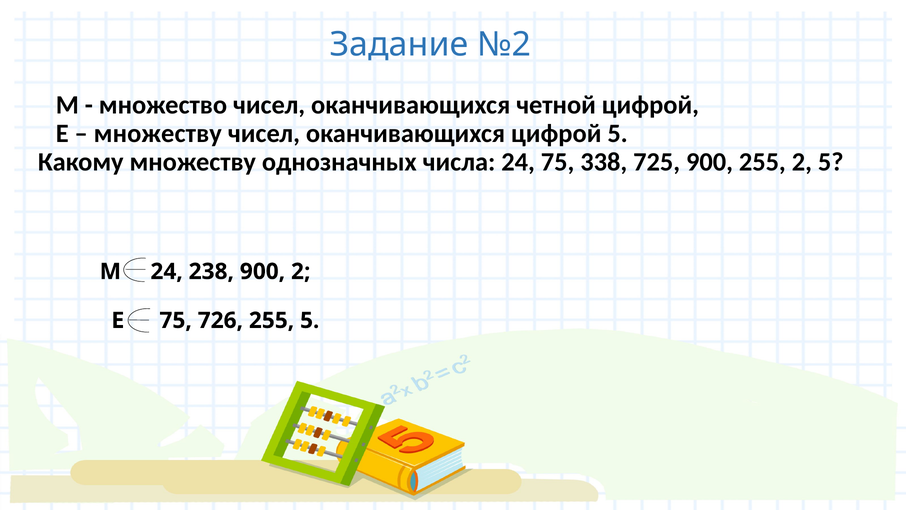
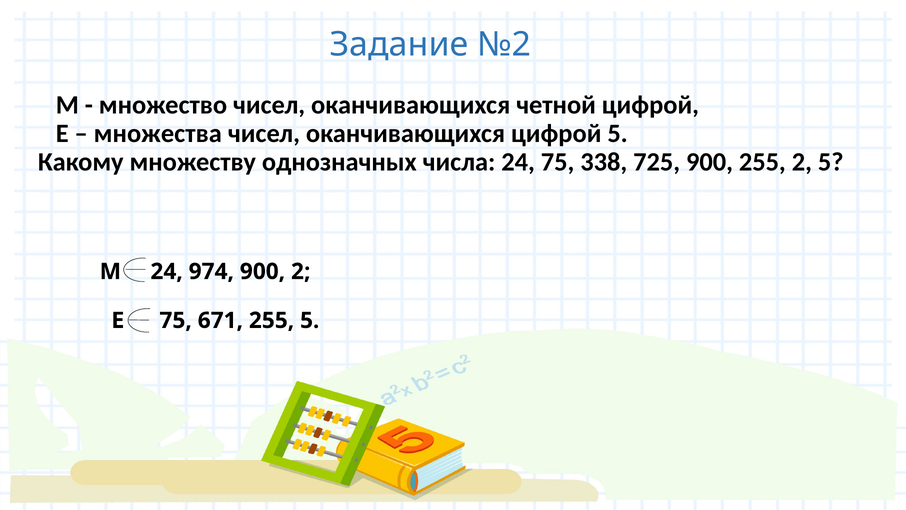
множеству at (158, 133): множеству -> множества
238: 238 -> 974
726: 726 -> 671
